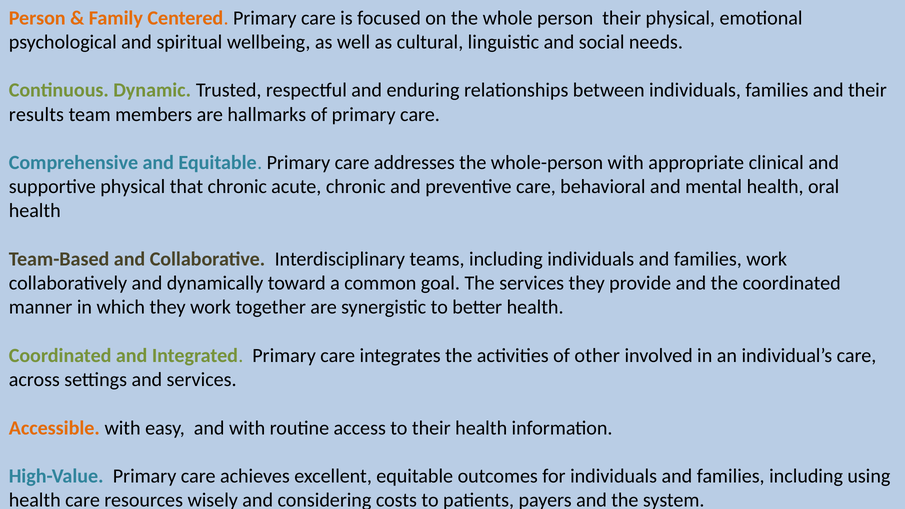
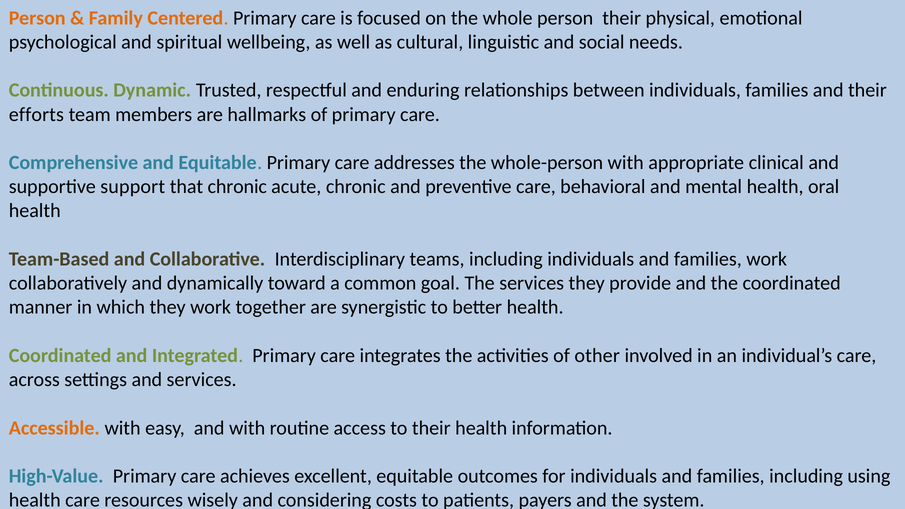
results: results -> efforts
supportive physical: physical -> support
